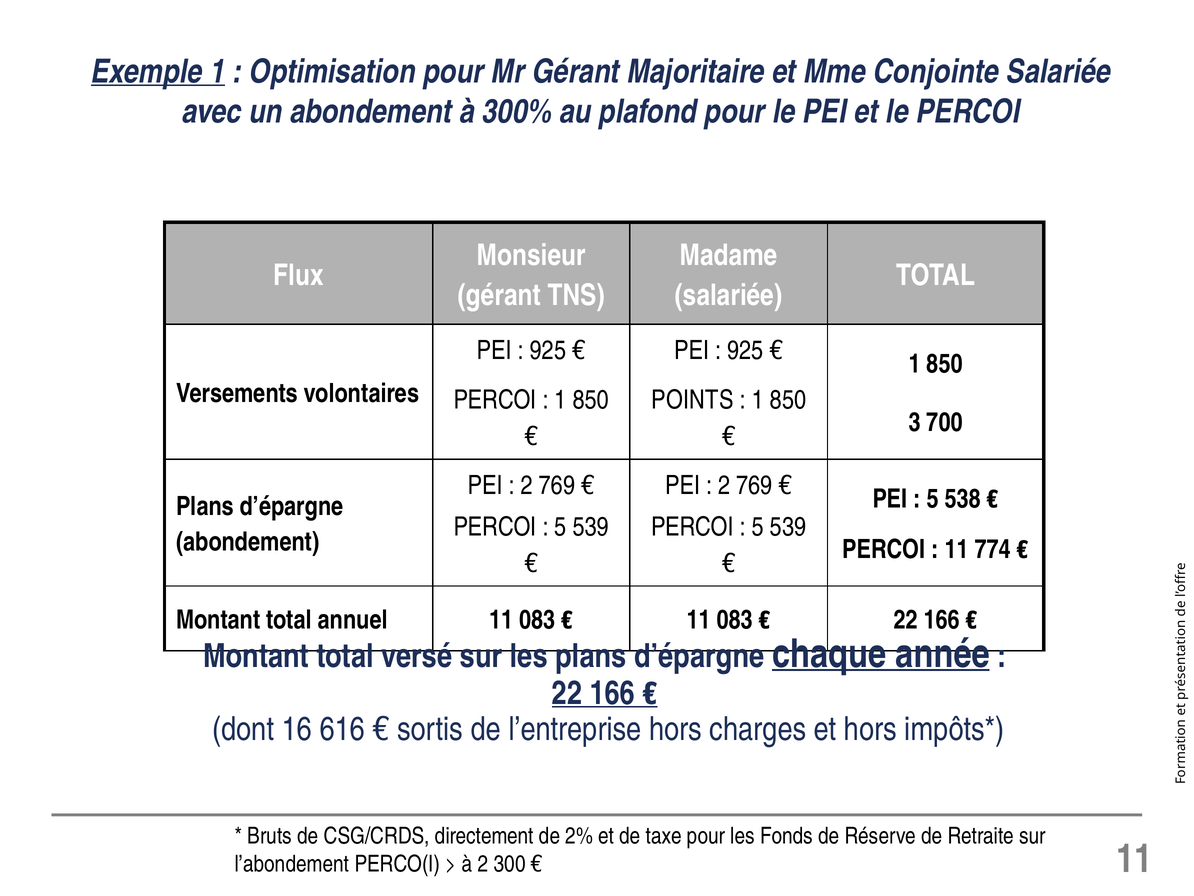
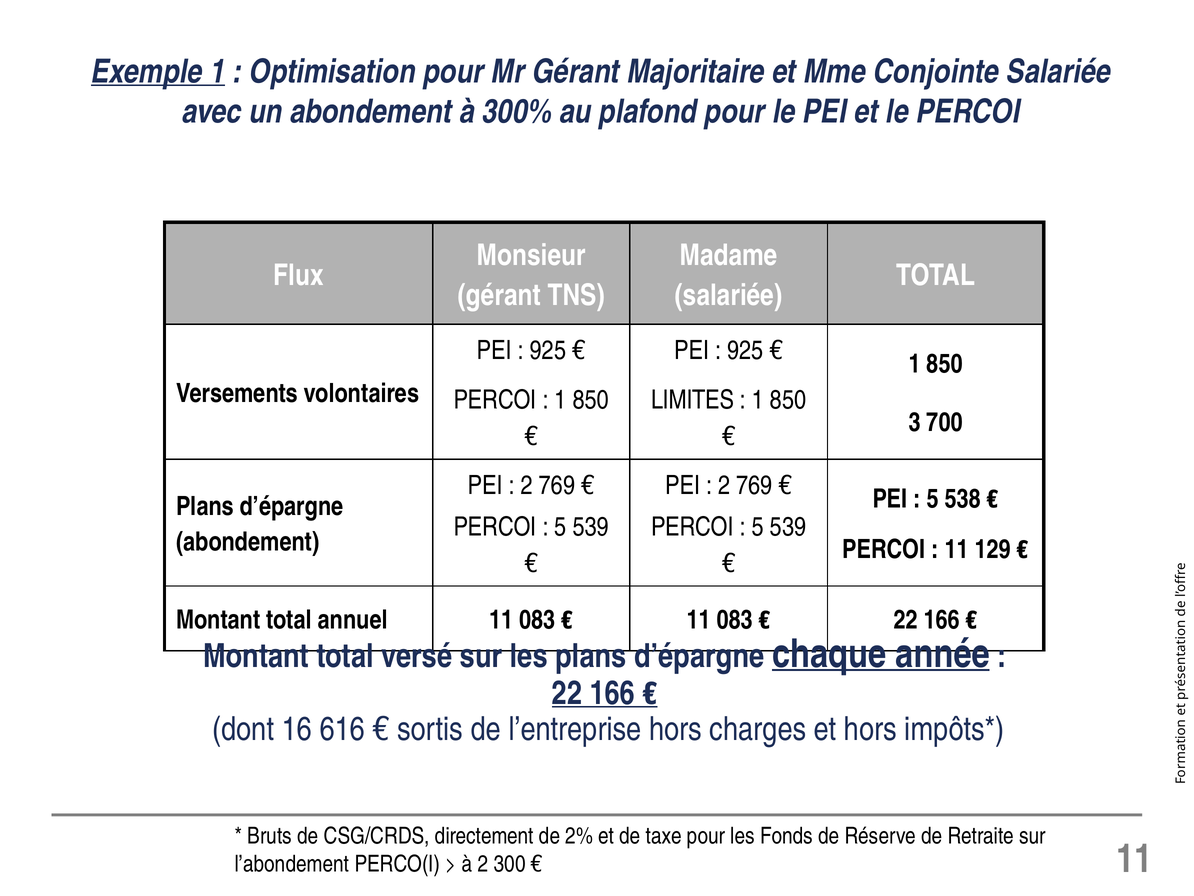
POINTS: POINTS -> LIMITES
774: 774 -> 129
